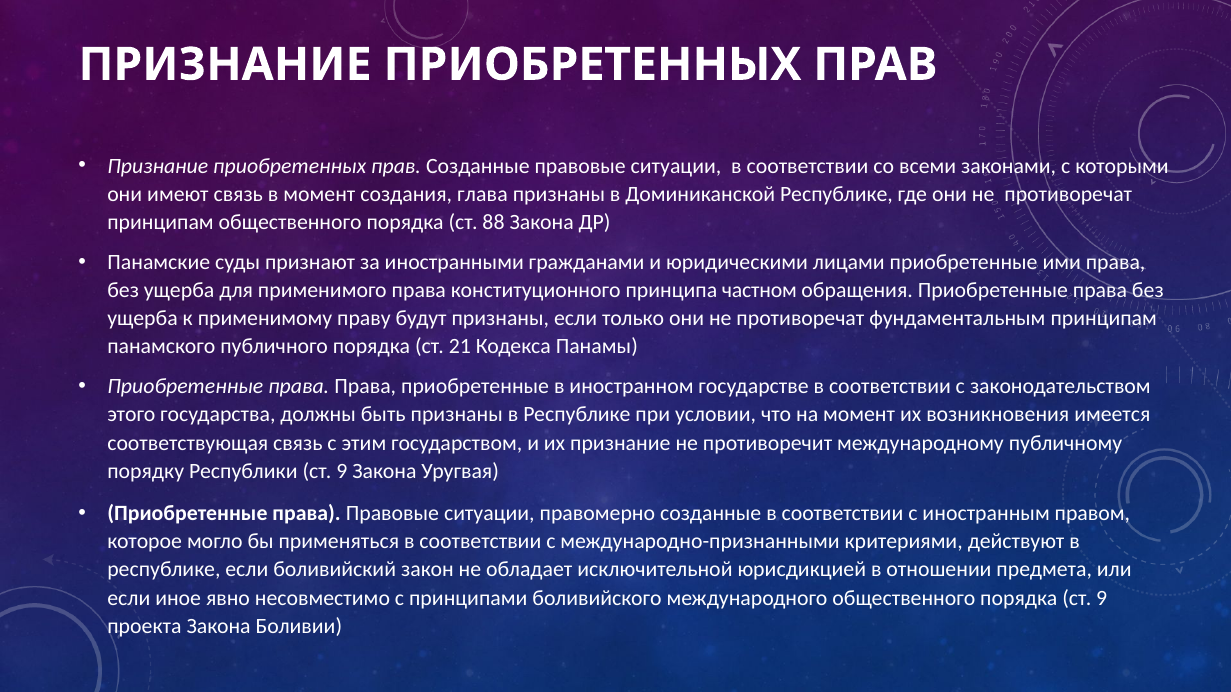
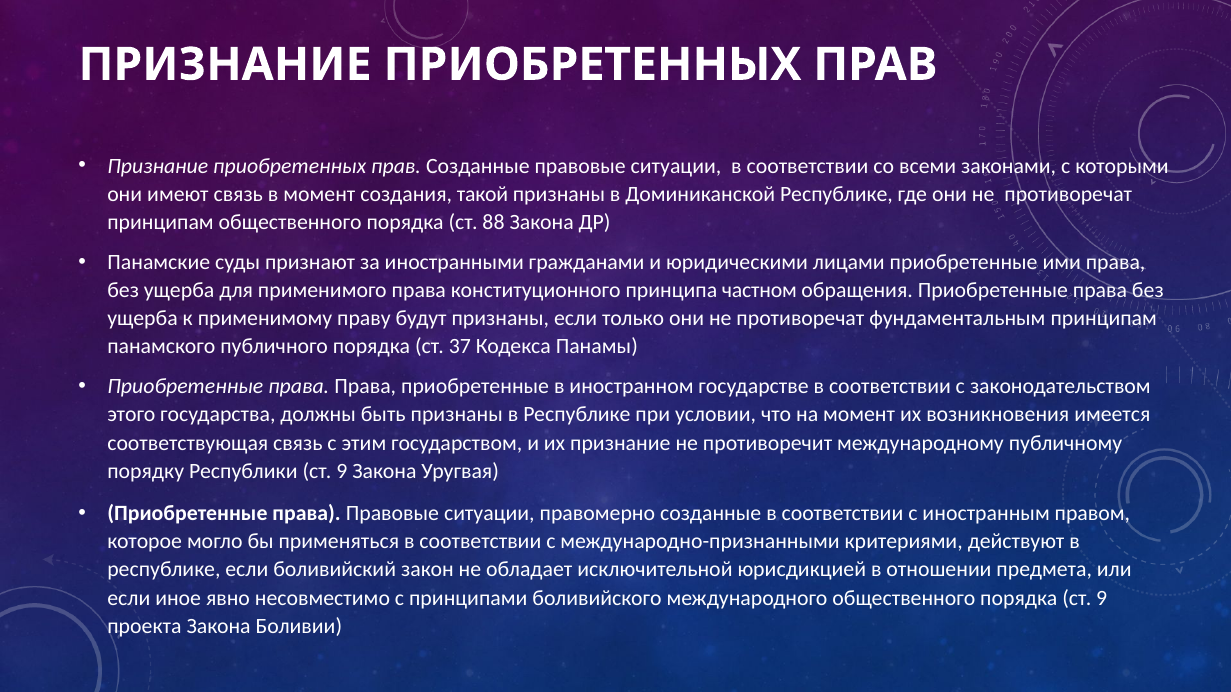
глава: глава -> такой
21: 21 -> 37
